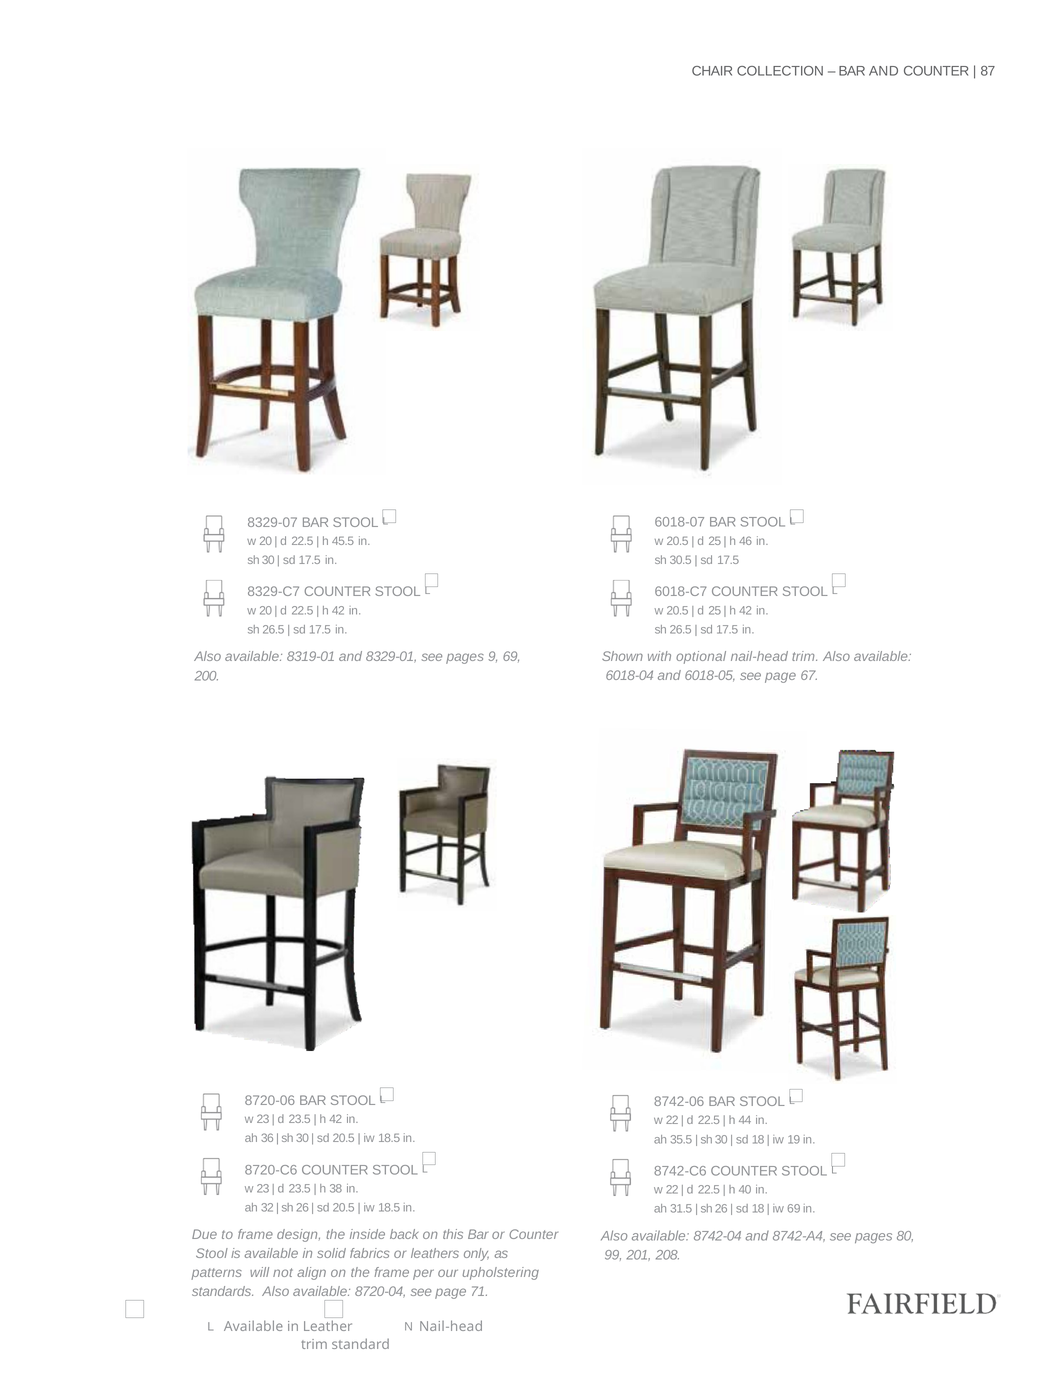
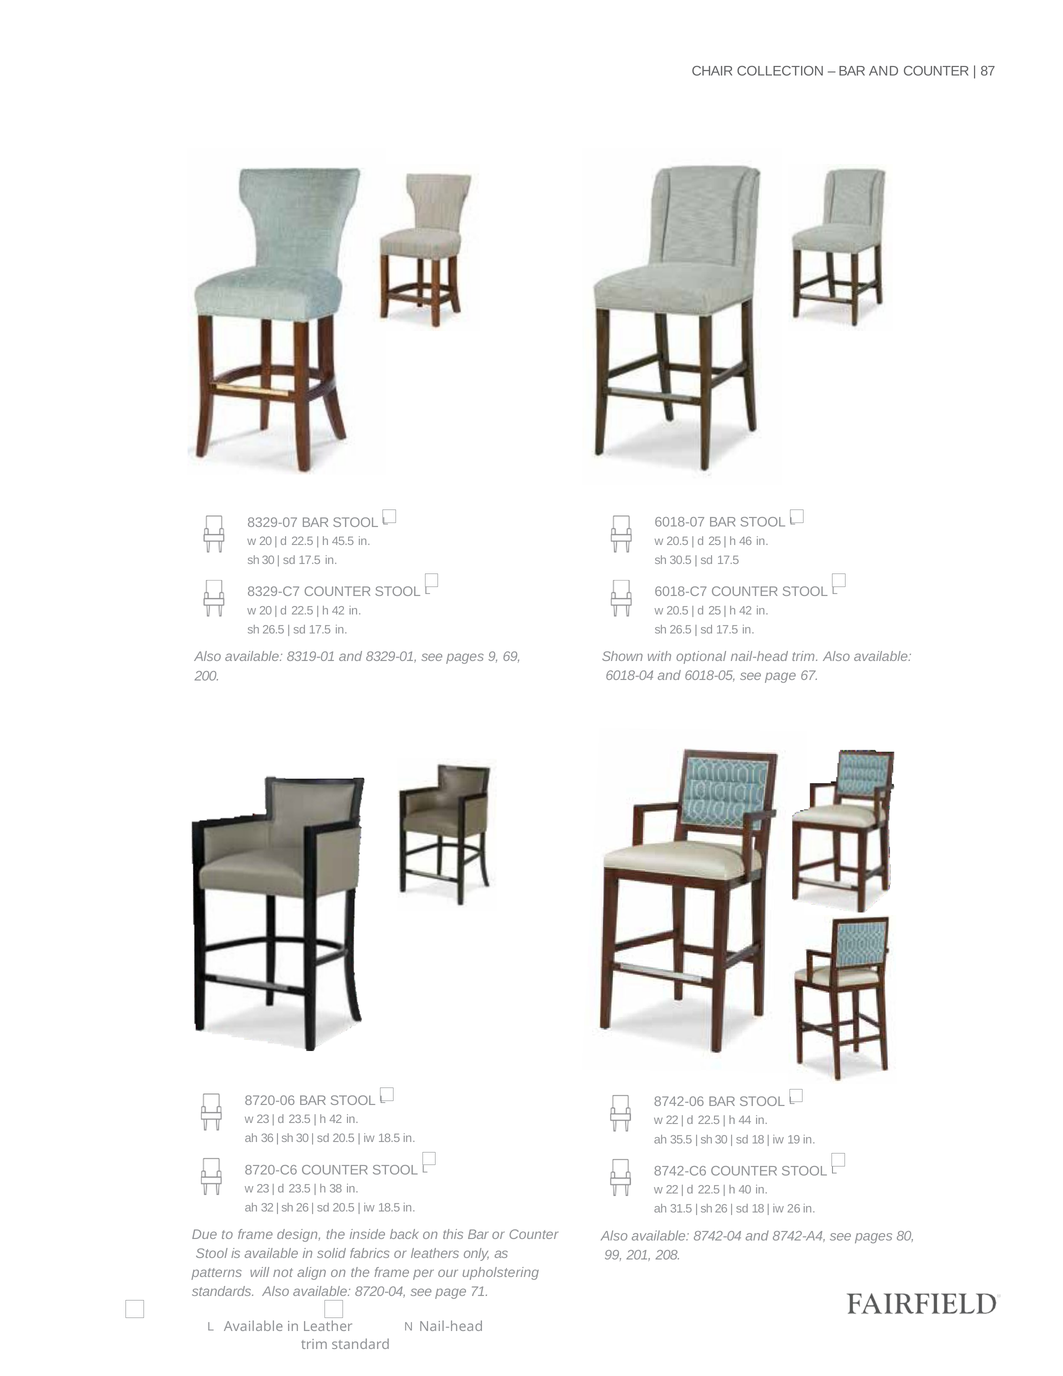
iw 69: 69 -> 26
